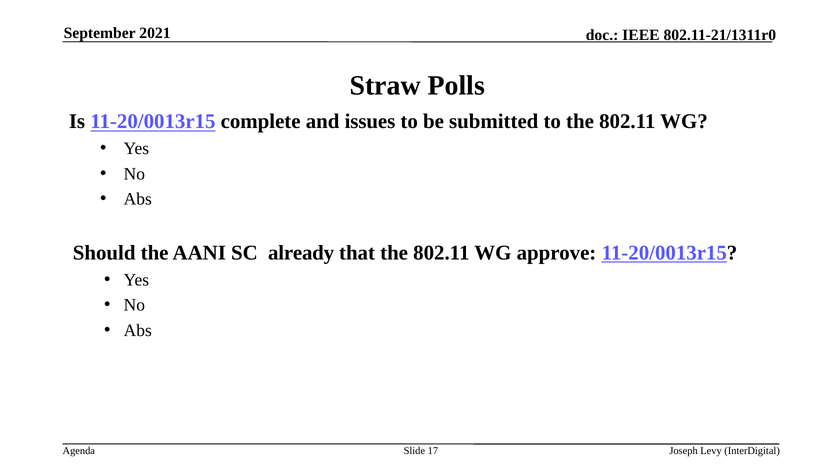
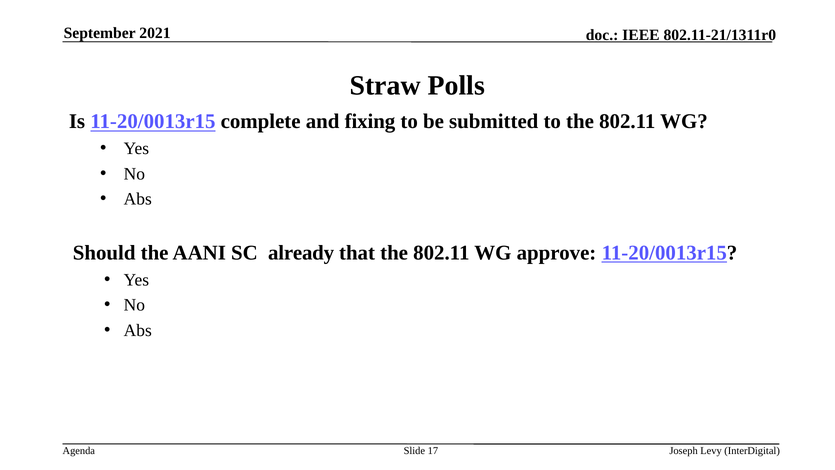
issues: issues -> fixing
